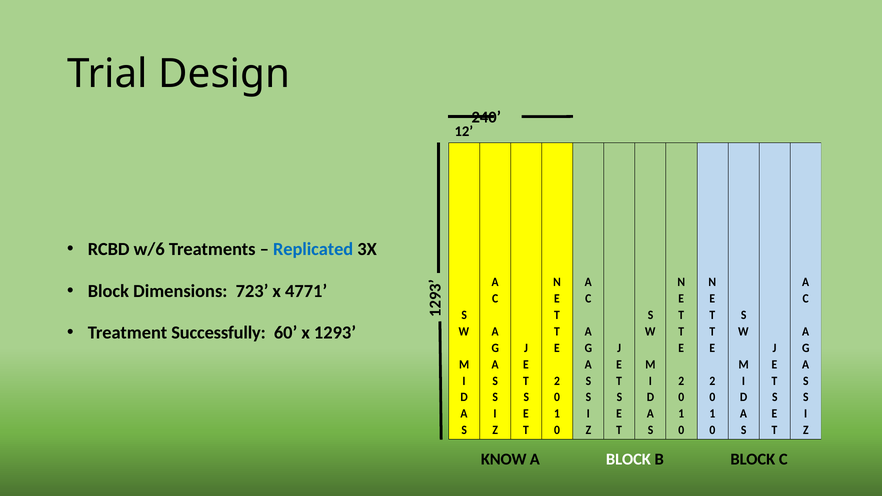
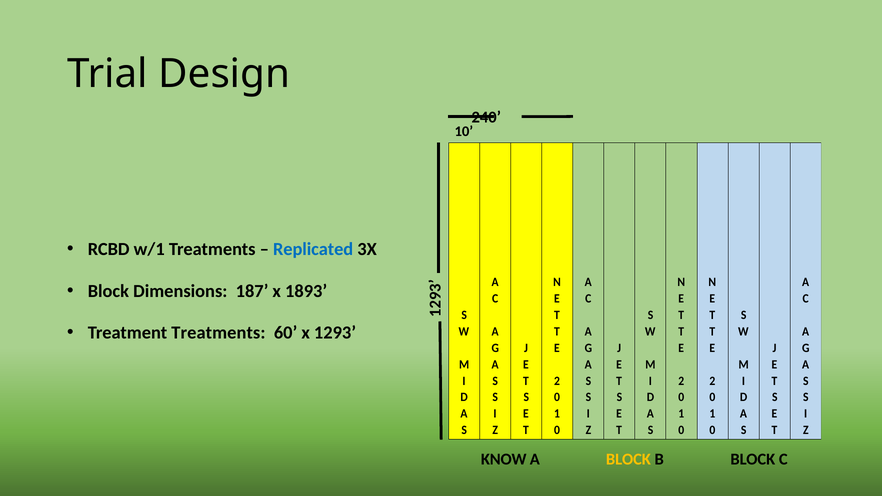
12: 12 -> 10
w/6: w/6 -> w/1
723: 723 -> 187
4771: 4771 -> 1893
Treatment Successfully: Successfully -> Treatments
BLOCK at (628, 460) colour: white -> yellow
